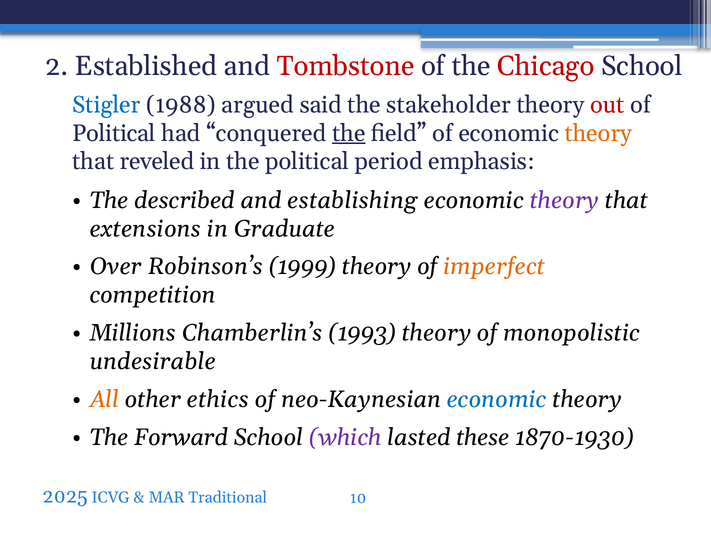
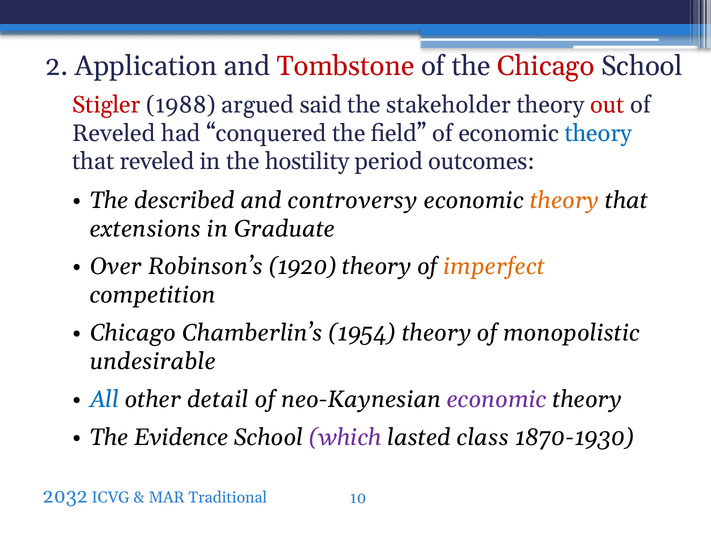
Established: Established -> Application
Stigler colour: blue -> red
Political at (114, 133): Political -> Reveled
the at (349, 133) underline: present -> none
theory at (598, 133) colour: orange -> blue
the political: political -> hostility
emphasis: emphasis -> outcomes
establishing: establishing -> controversy
theory at (564, 200) colour: purple -> orange
1999: 1999 -> 1920
Millions at (133, 333): Millions -> Chicago
1993: 1993 -> 1954
All colour: orange -> blue
ethics: ethics -> detail
economic at (497, 399) colour: blue -> purple
Forward: Forward -> Evidence
these: these -> class
2025: 2025 -> 2032
